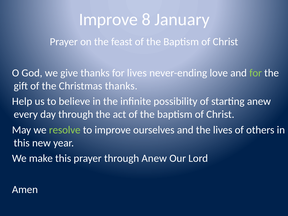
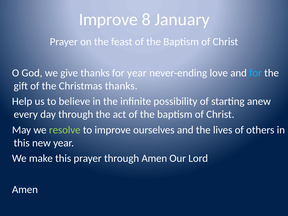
for lives: lives -> year
for at (256, 73) colour: light green -> light blue
through Anew: Anew -> Amen
